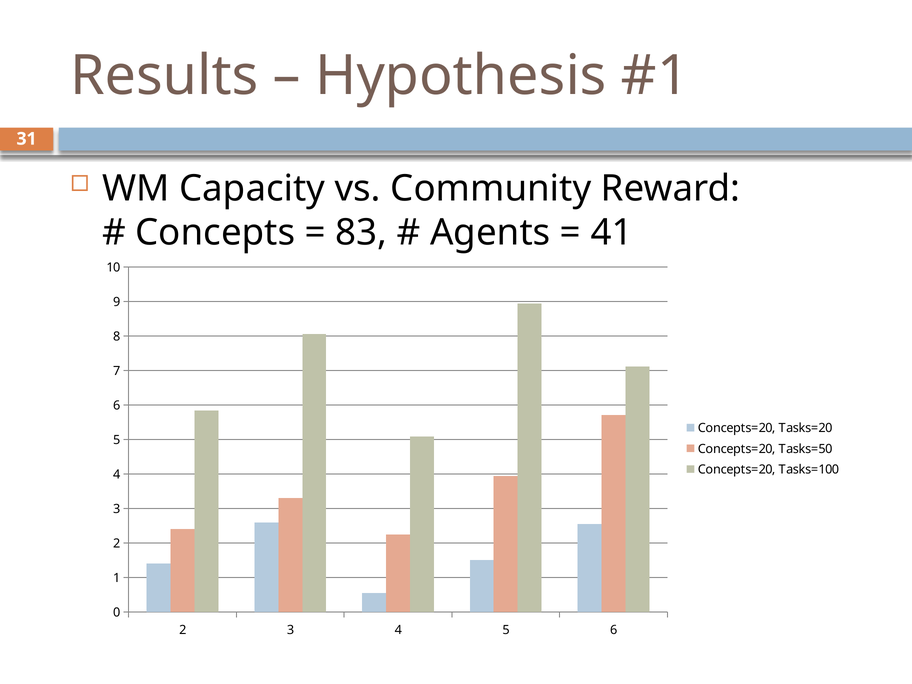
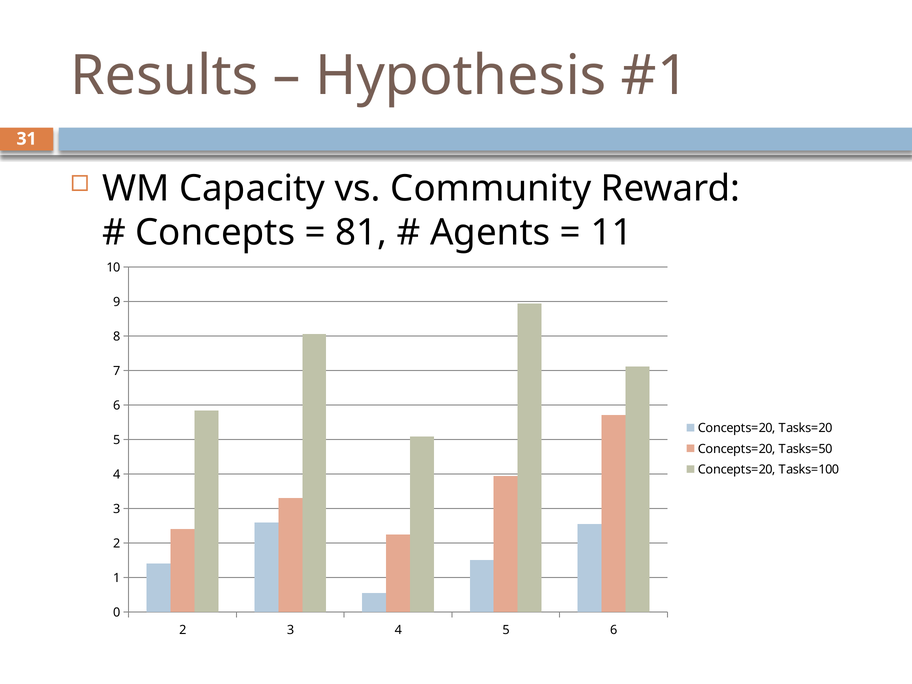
83: 83 -> 81
41: 41 -> 11
